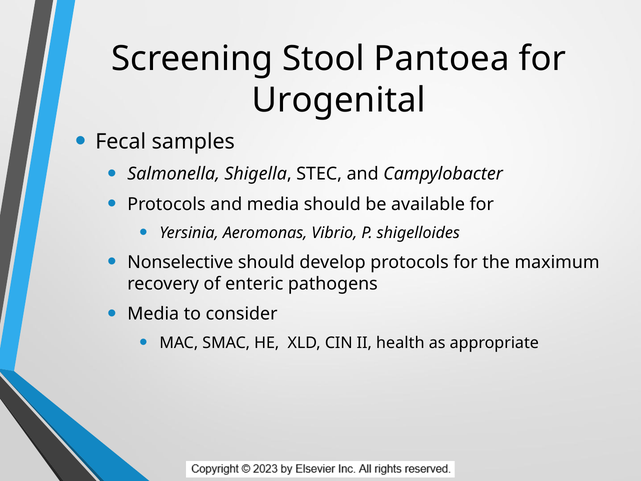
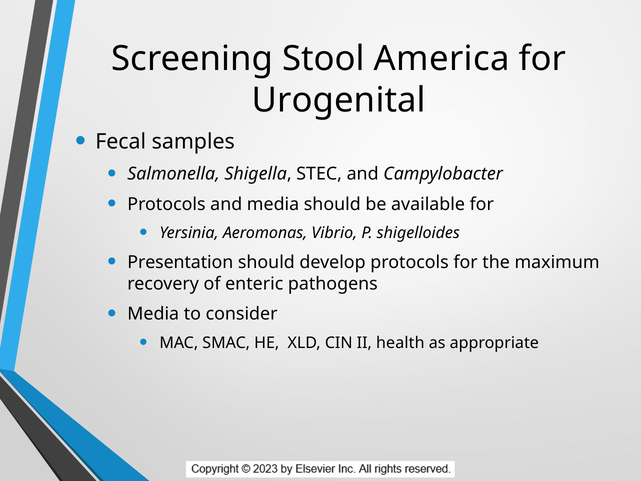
Pantoea: Pantoea -> America
Nonselective: Nonselective -> Presentation
